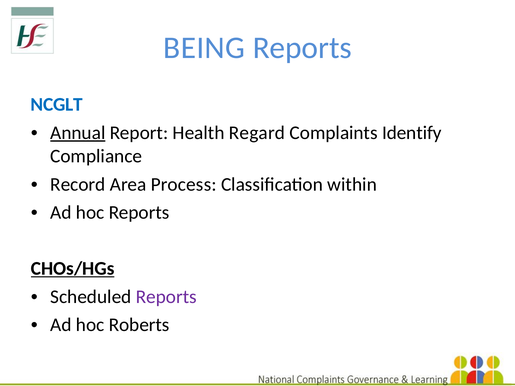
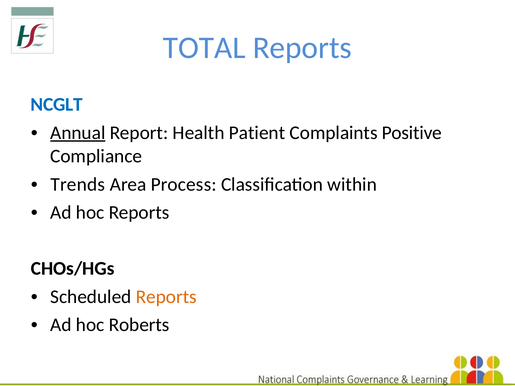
BEING: BEING -> TOTAL
Regard: Regard -> Patient
Identify: Identify -> Positive
Record: Record -> Trends
CHOs/HGs underline: present -> none
Reports at (166, 297) colour: purple -> orange
